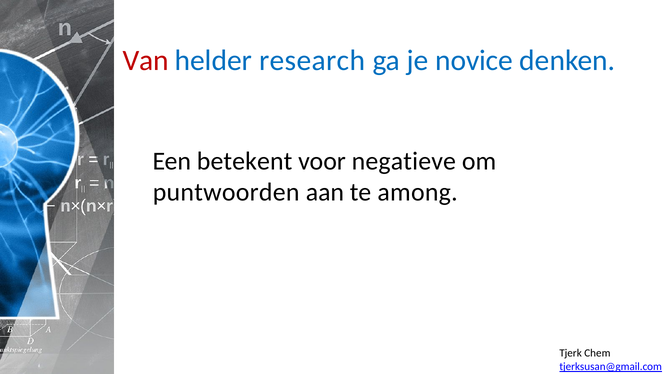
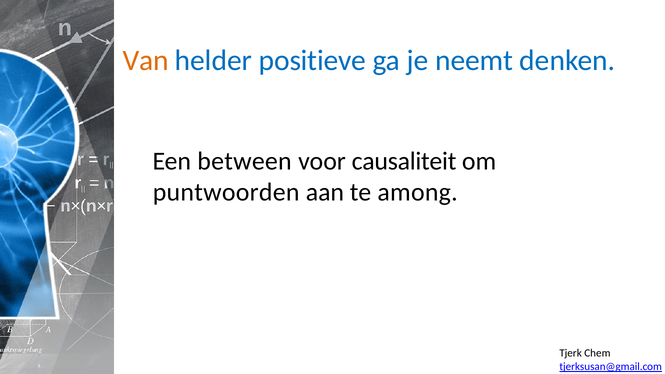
Van colour: red -> orange
research: research -> positieve
novice: novice -> neemt
betekent: betekent -> between
negatieve: negatieve -> causaliteit
